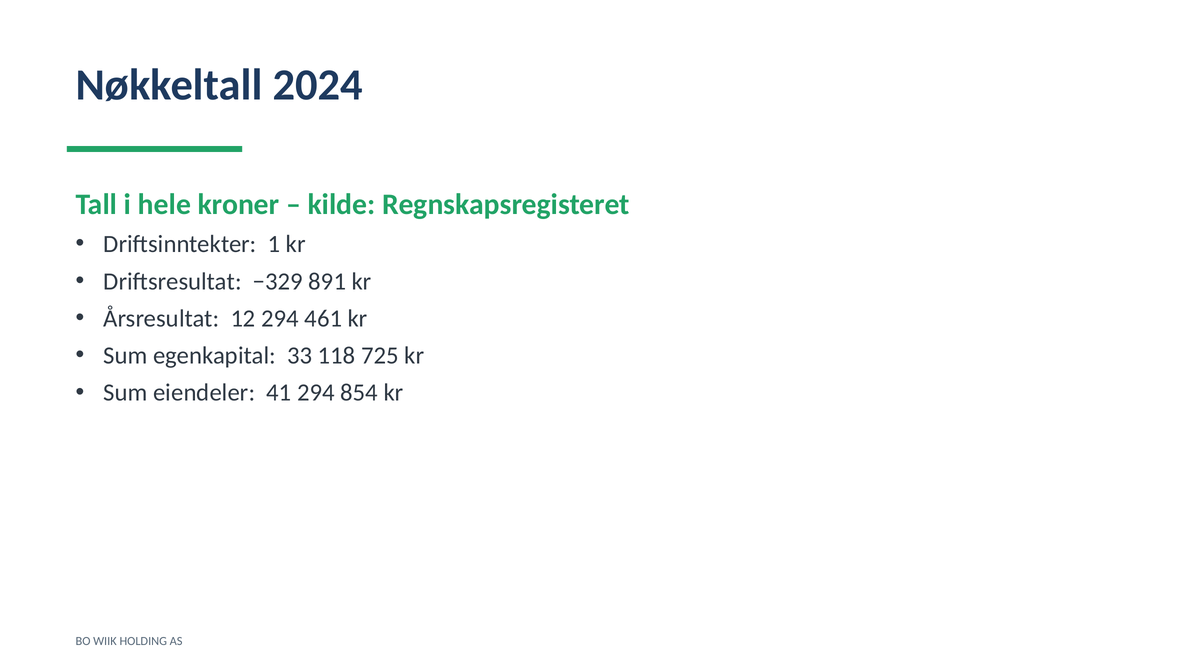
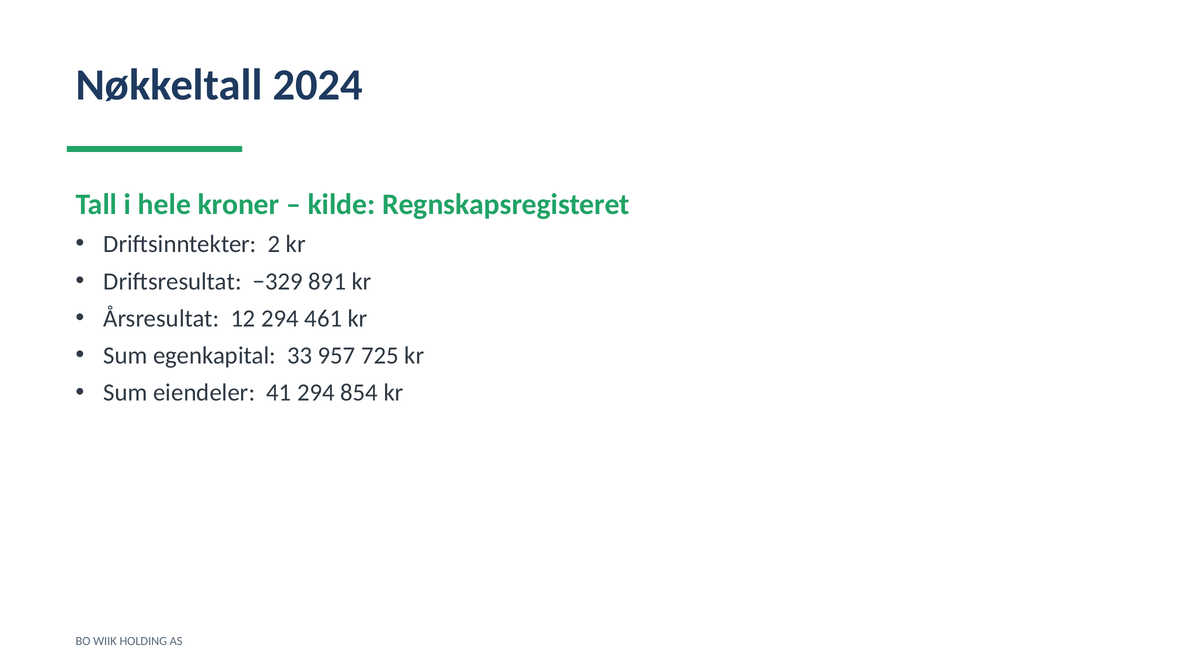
1: 1 -> 2
118: 118 -> 957
